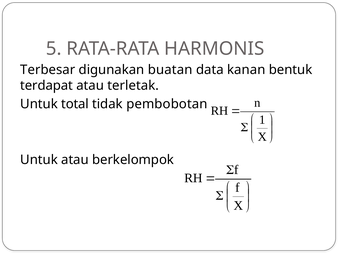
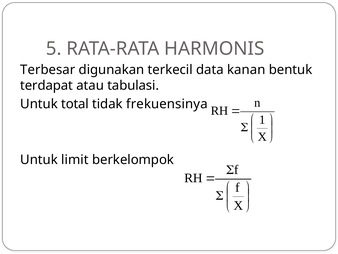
buatan: buatan -> terkecil
terletak: terletak -> tabulasi
pembobotan: pembobotan -> frekuensinya
Untuk atau: atau -> limit
